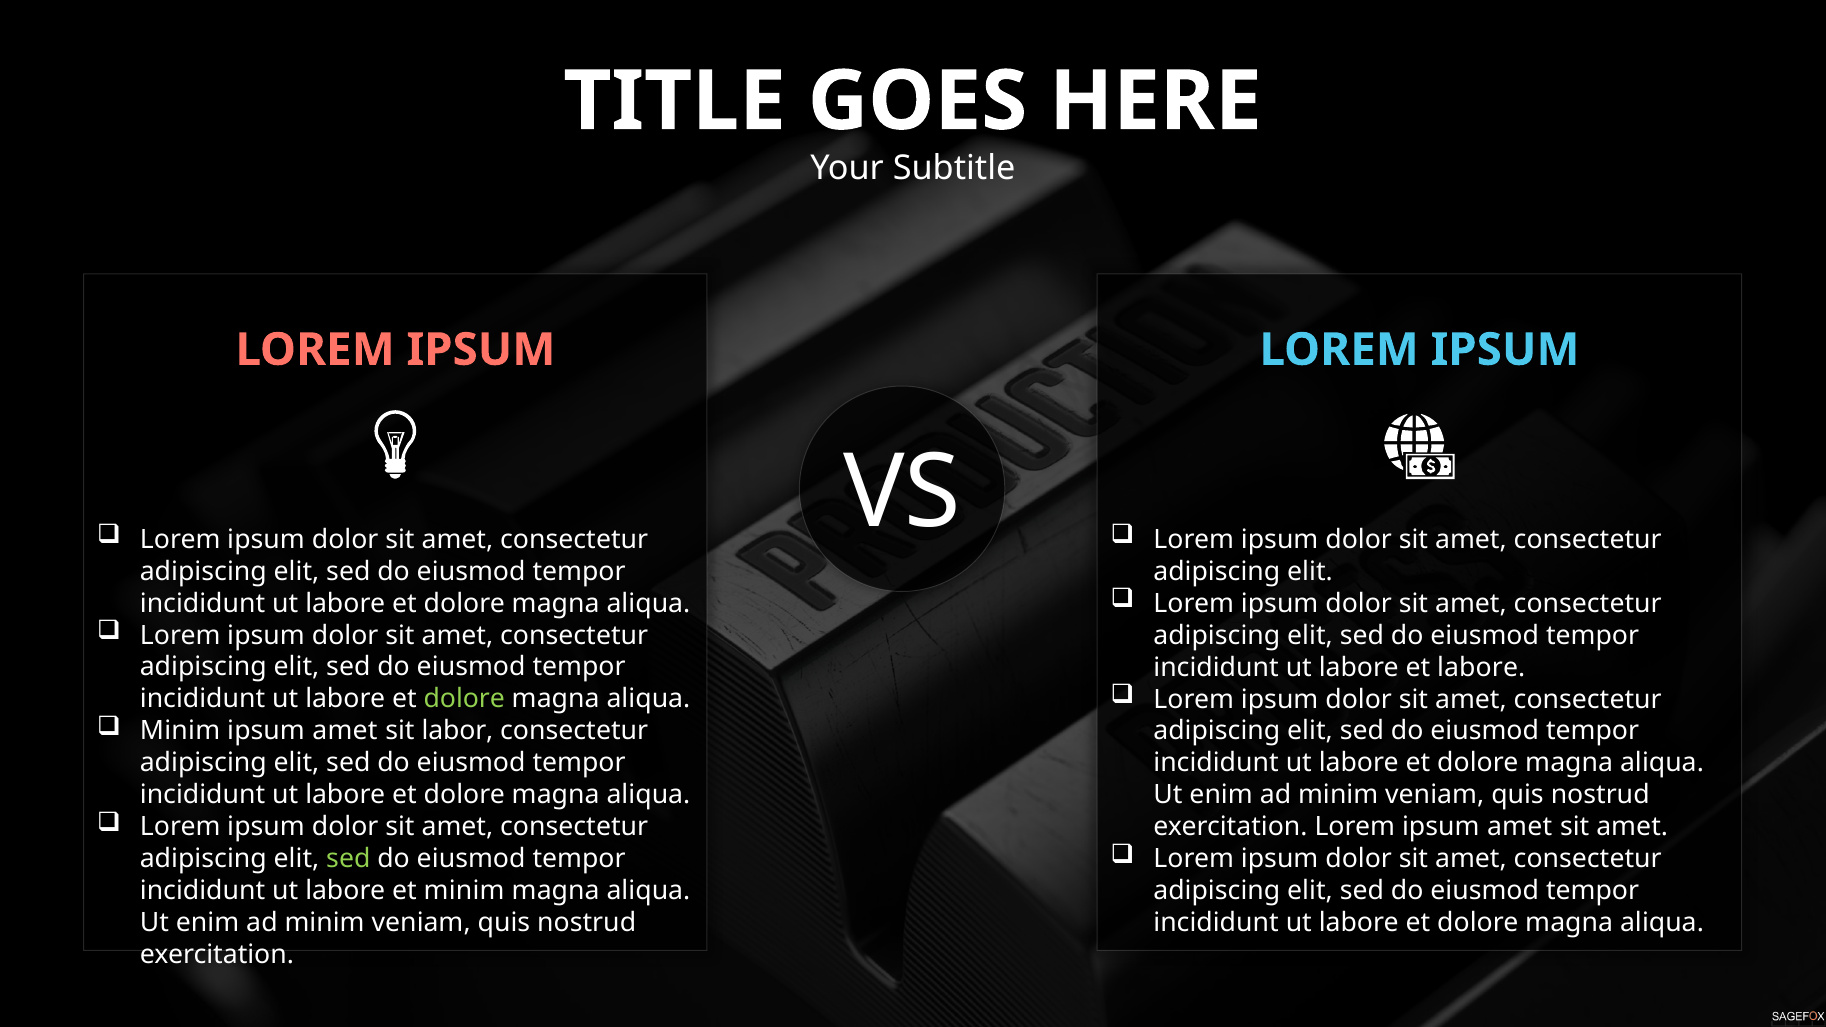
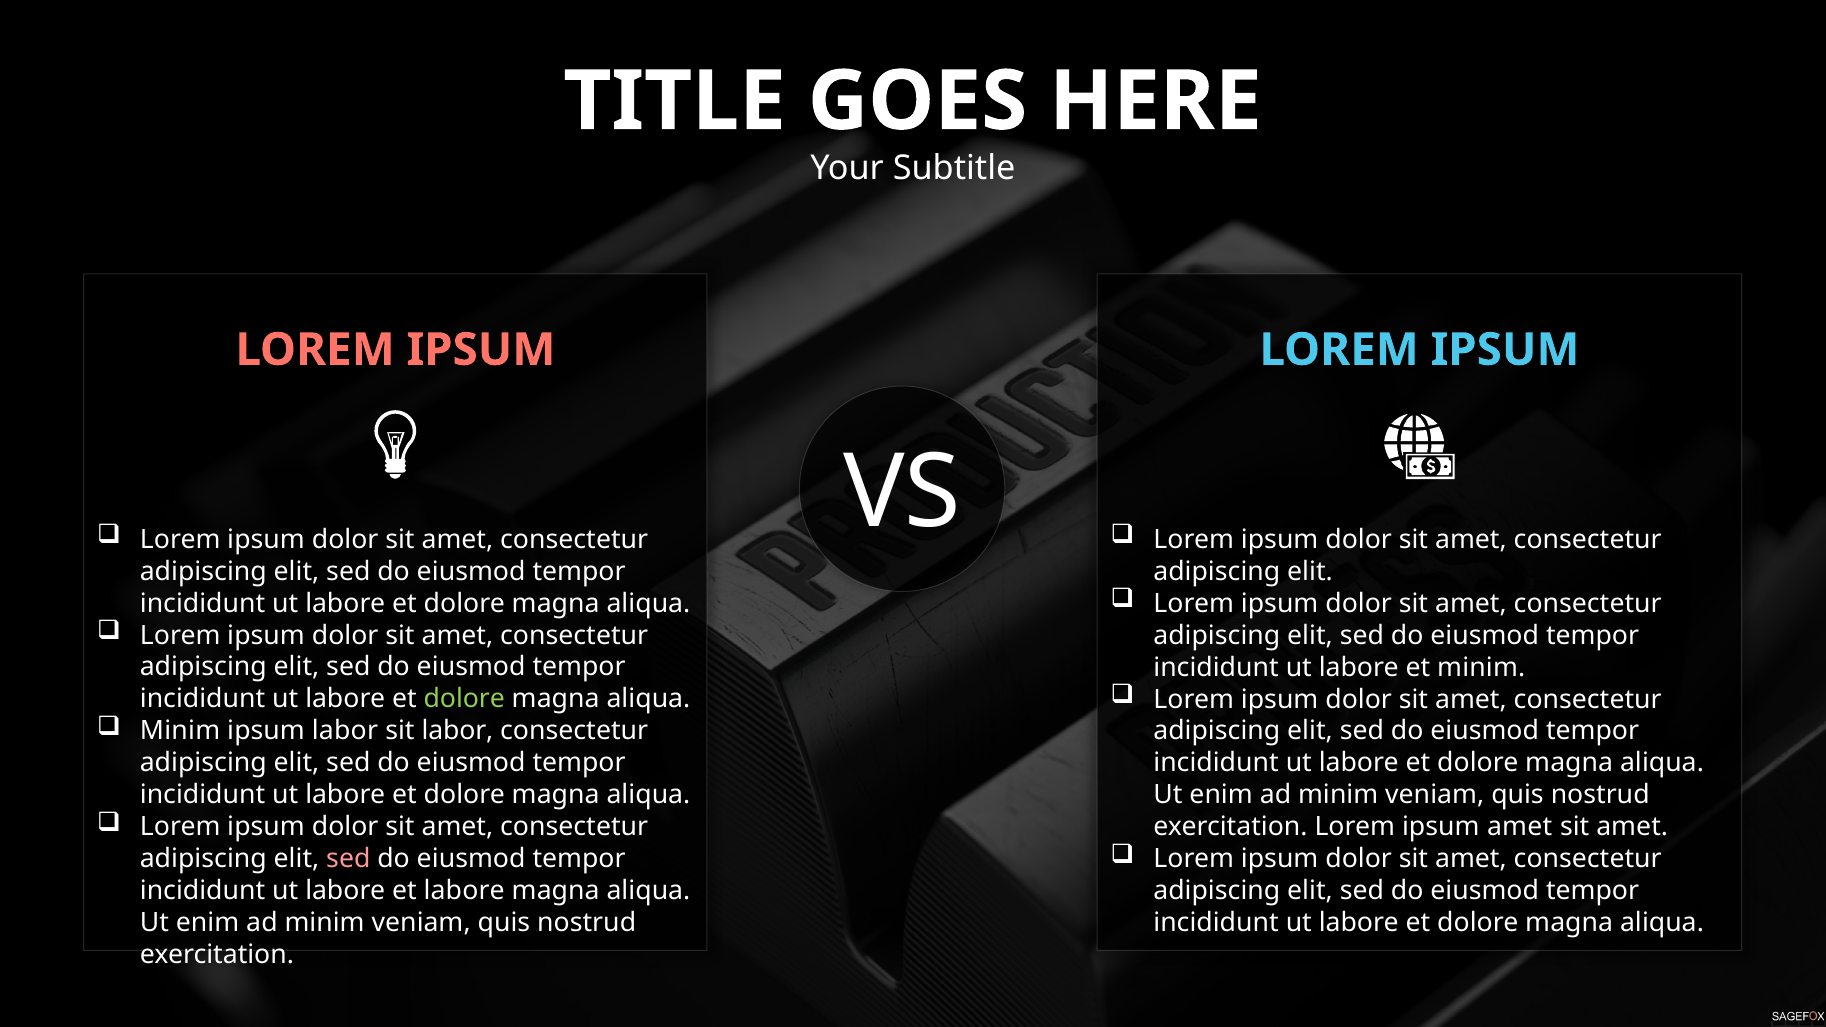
et labore: labore -> minim
amet at (345, 731): amet -> labor
sed at (348, 859) colour: light green -> pink
et minim: minim -> labore
